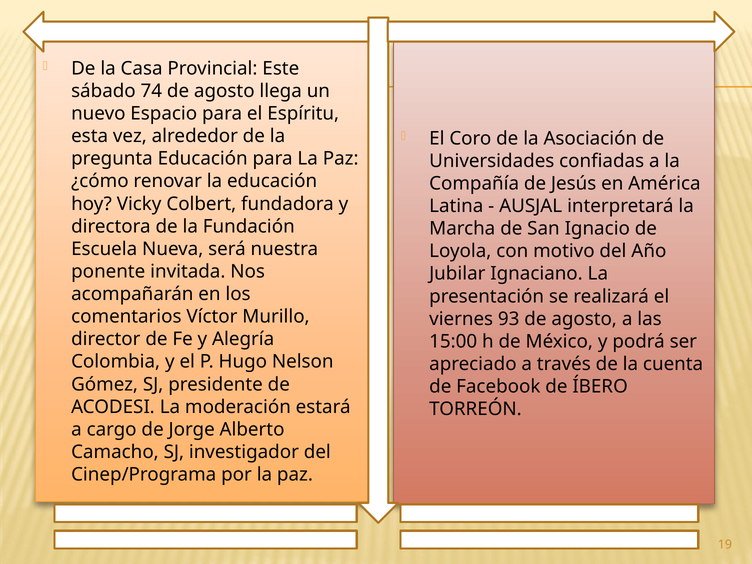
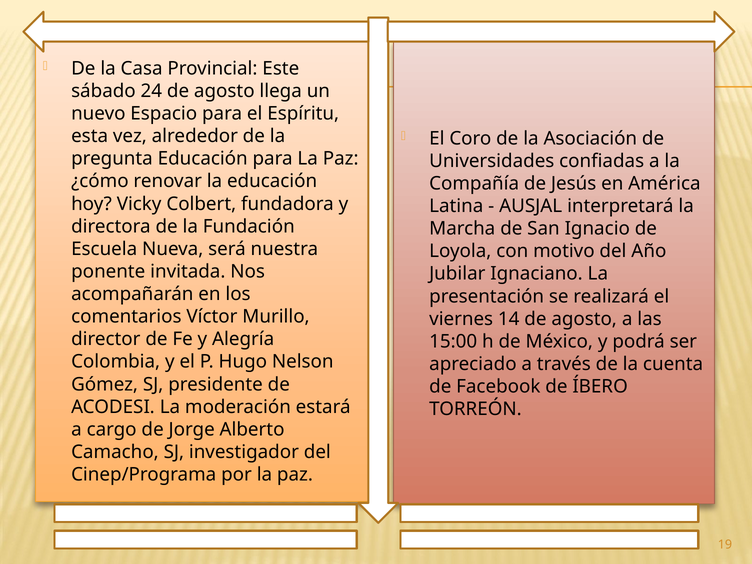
74: 74 -> 24
93: 93 -> 14
